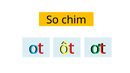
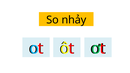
chim: chim -> nhảy
